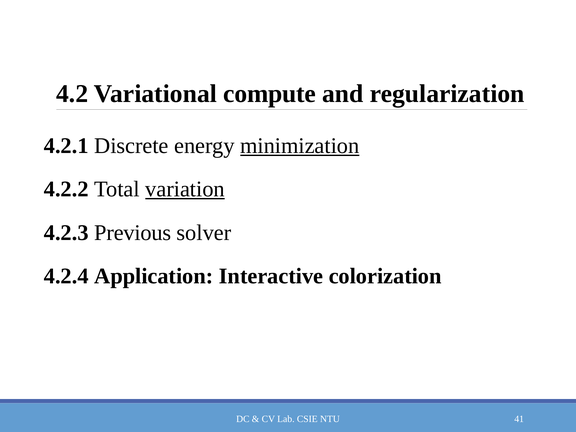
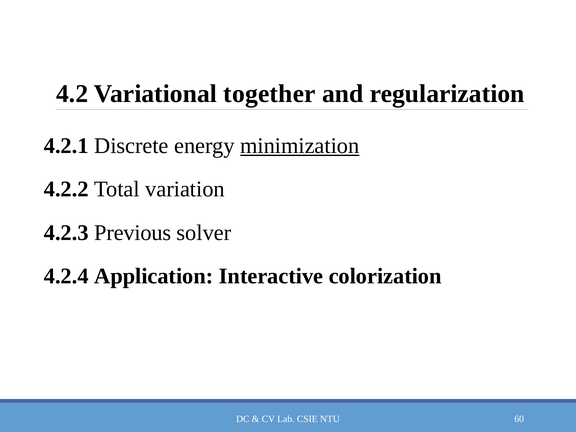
compute: compute -> together
variation underline: present -> none
41: 41 -> 60
